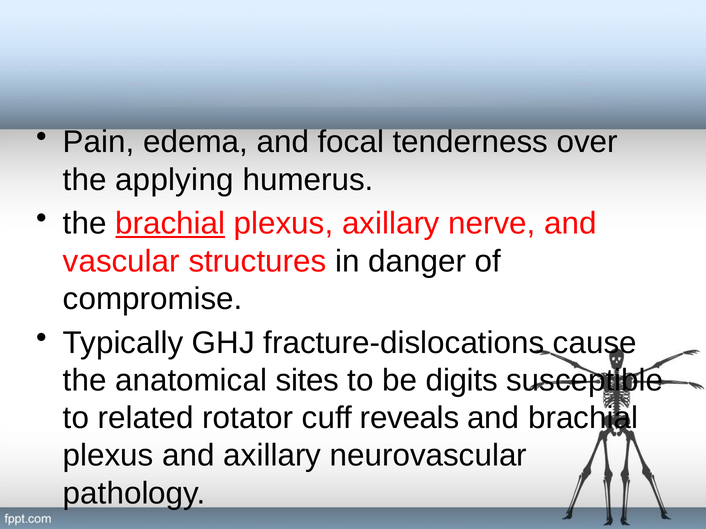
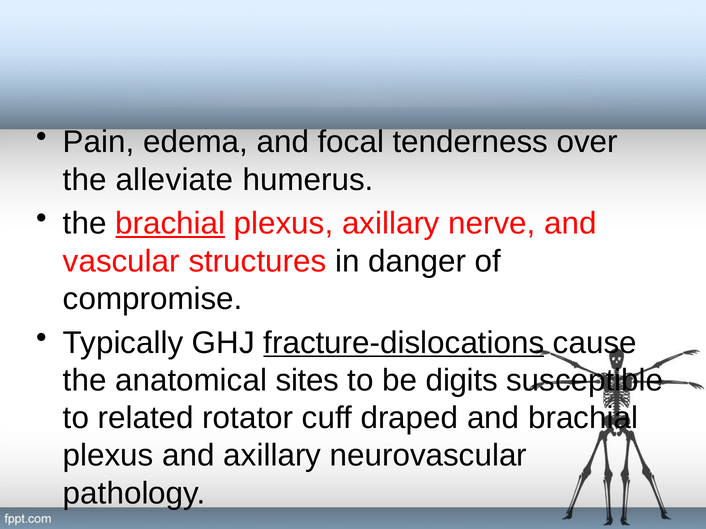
applying: applying -> alleviate
fracture-dislocations underline: none -> present
reveals: reveals -> draped
